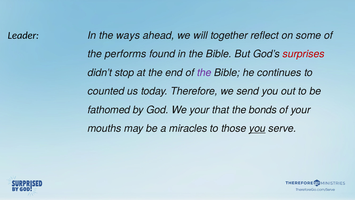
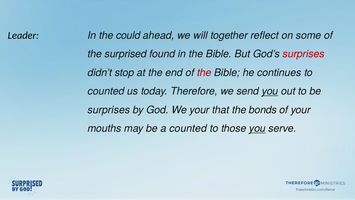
ways: ways -> could
performs: performs -> surprised
the at (204, 73) colour: purple -> red
you at (270, 91) underline: none -> present
fathomed at (109, 110): fathomed -> surprises
a miracles: miracles -> counted
